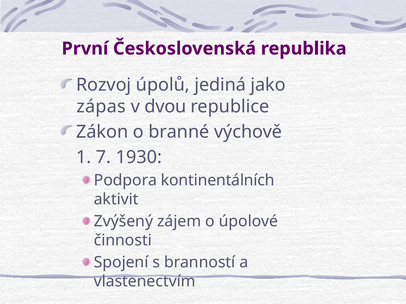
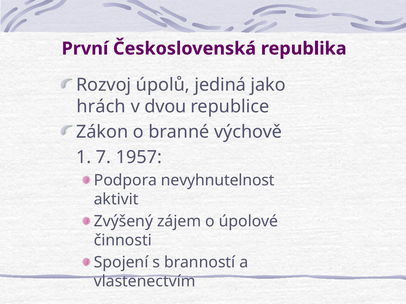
zápas: zápas -> hrách
1930: 1930 -> 1957
kontinentálních: kontinentálních -> nevyhnutelnost
